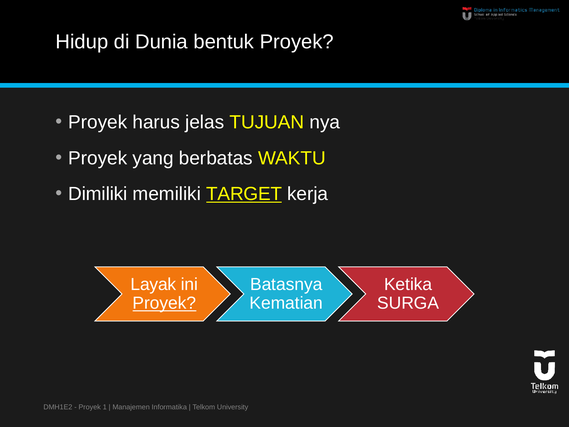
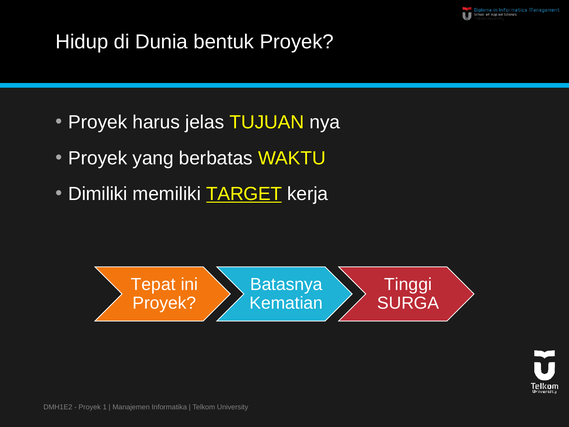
Layak: Layak -> Tepat
Ketika: Ketika -> Tinggi
Proyek at (164, 303) underline: present -> none
